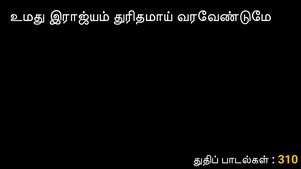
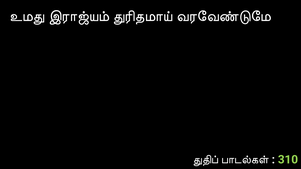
310 colour: yellow -> light green
